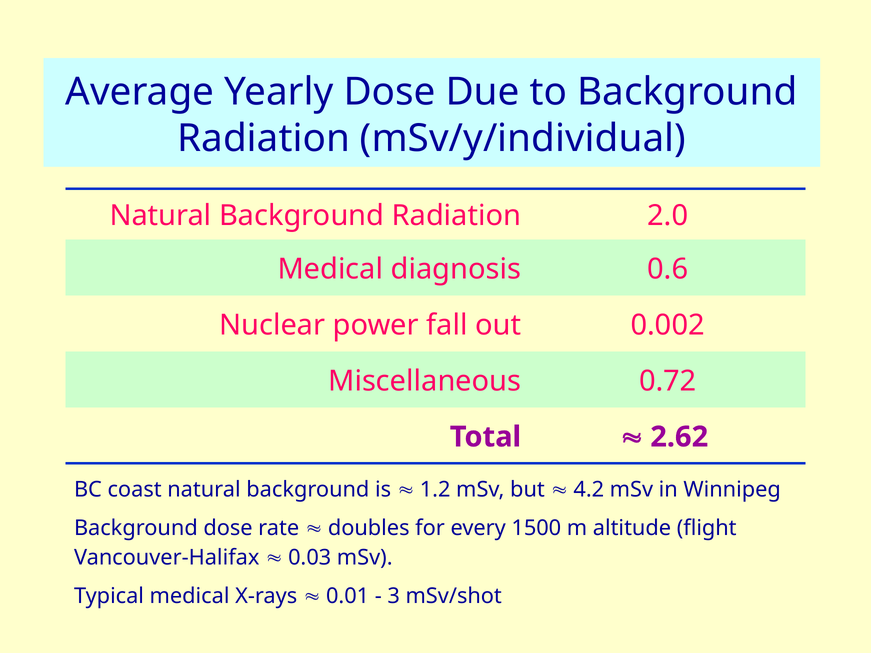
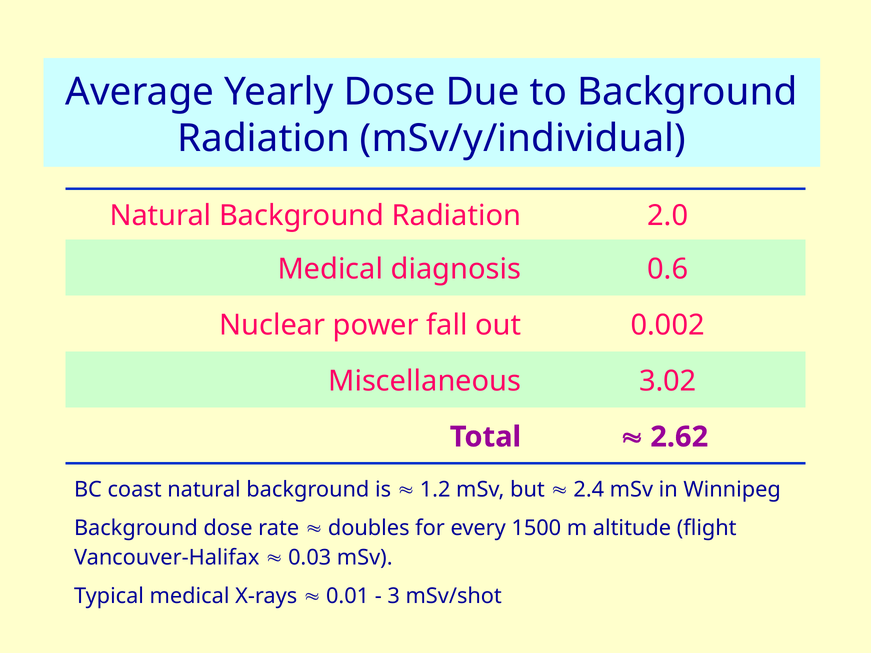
0.72: 0.72 -> 3.02
4.2: 4.2 -> 2.4
